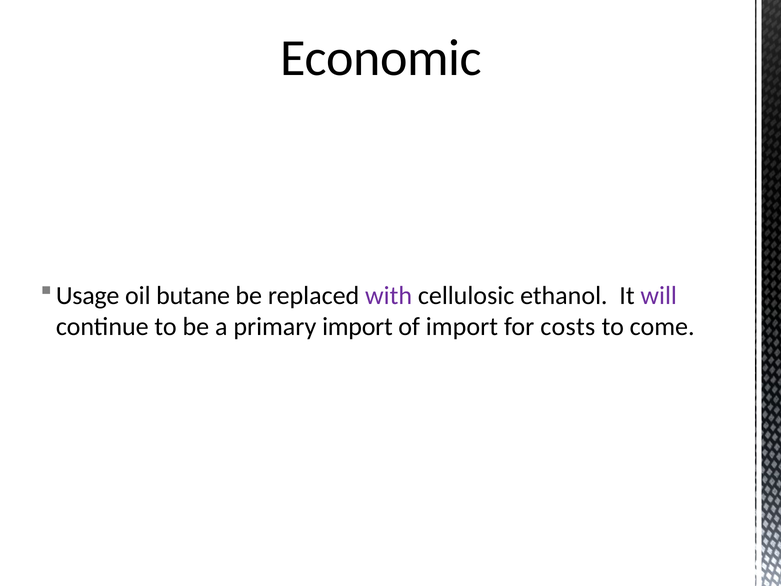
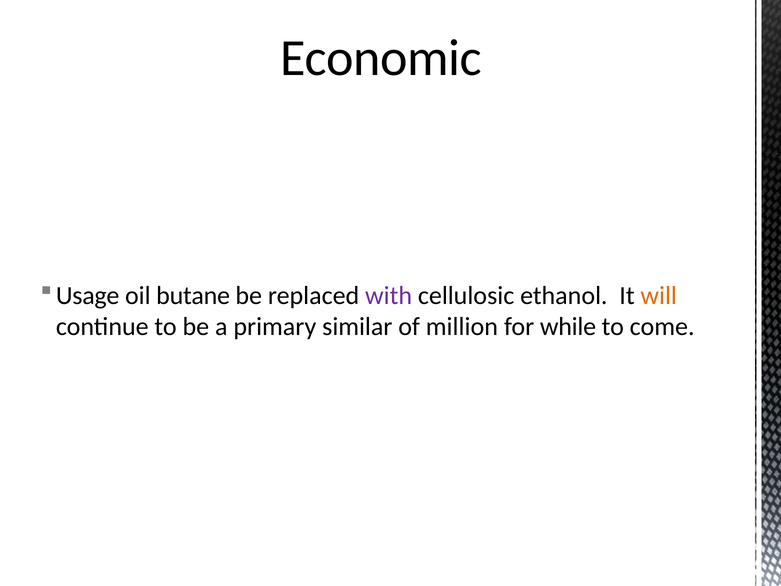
will colour: purple -> orange
primary import: import -> similar
of import: import -> million
costs: costs -> while
